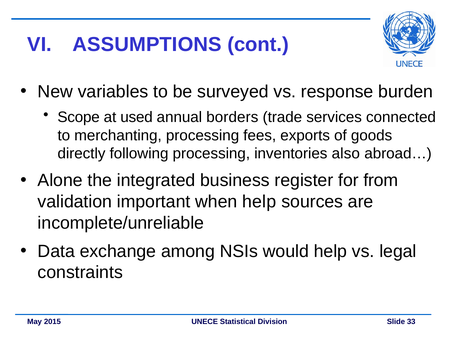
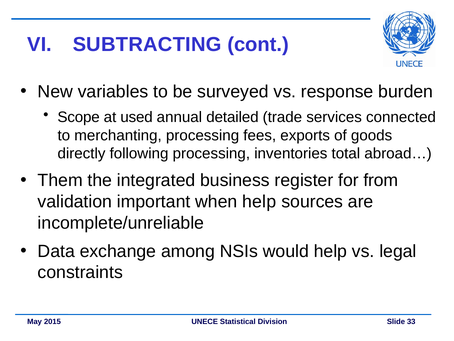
ASSUMPTIONS: ASSUMPTIONS -> SUBTRACTING
borders: borders -> detailed
also: also -> total
Alone: Alone -> Them
